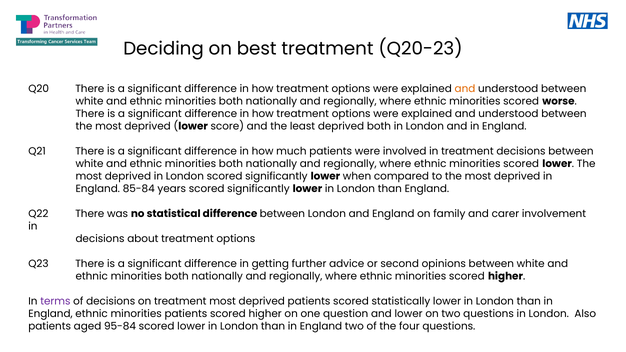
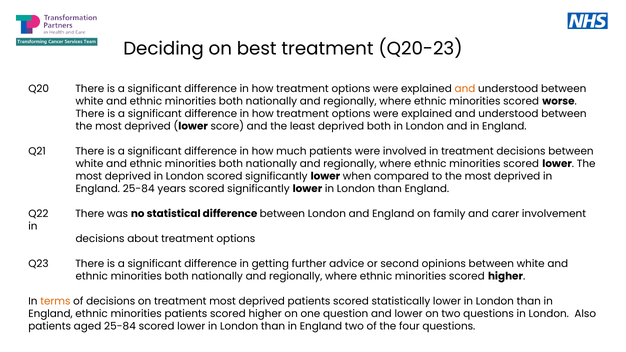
England 85-84: 85-84 -> 25-84
terms colour: purple -> orange
aged 95-84: 95-84 -> 25-84
